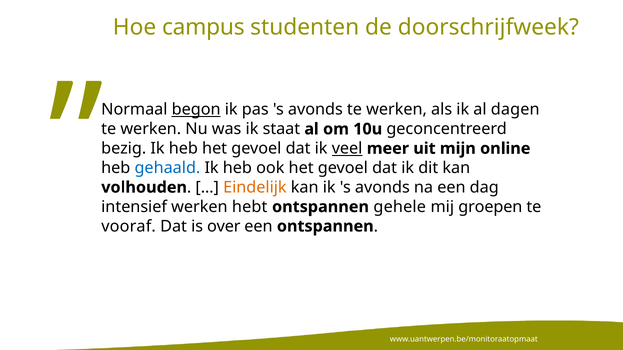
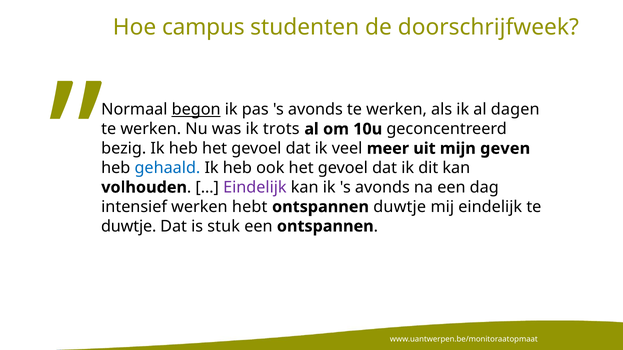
staat: staat -> trots
veel underline: present -> none
online: online -> geven
Eindelijk at (255, 188) colour: orange -> purple
ontspannen gehele: gehele -> duwtje
mij groepen: groepen -> eindelijk
vooraf at (129, 227): vooraf -> duwtje
over: over -> stuk
